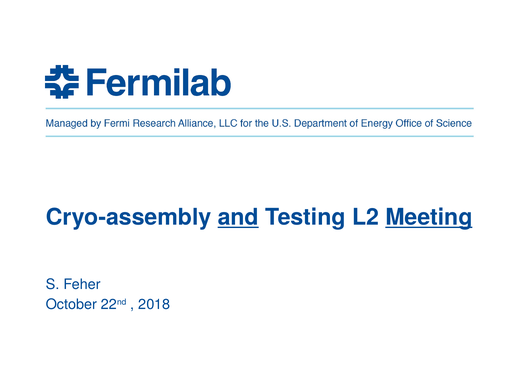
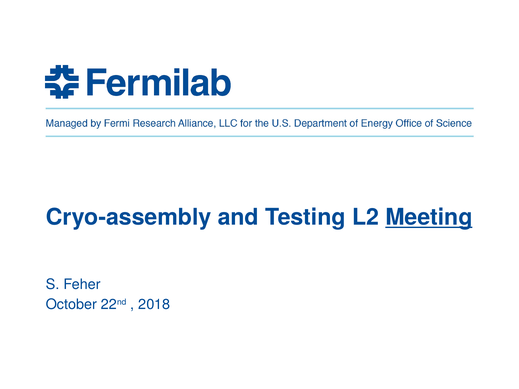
and underline: present -> none
